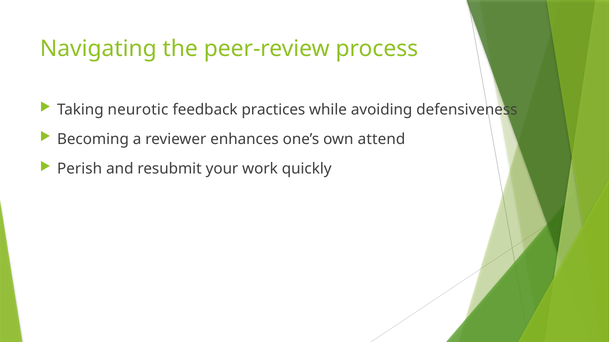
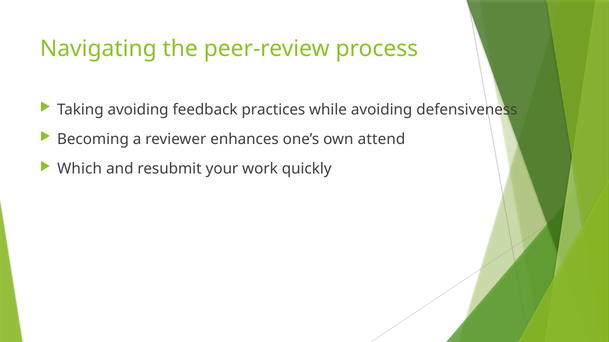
Taking neurotic: neurotic -> avoiding
Perish: Perish -> Which
